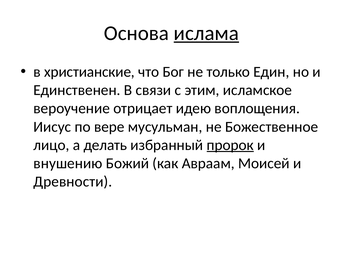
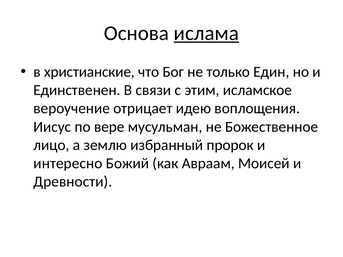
делать: делать -> землю
пророк underline: present -> none
внушению: внушению -> интересно
